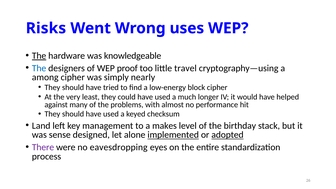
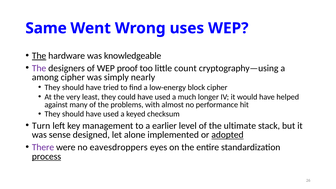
Risks: Risks -> Same
The at (39, 68) colour: blue -> purple
travel: travel -> count
Land: Land -> Turn
makes: makes -> earlier
birthday: birthday -> ultimate
implemented underline: present -> none
eavesdropping: eavesdropping -> eavesdroppers
process underline: none -> present
